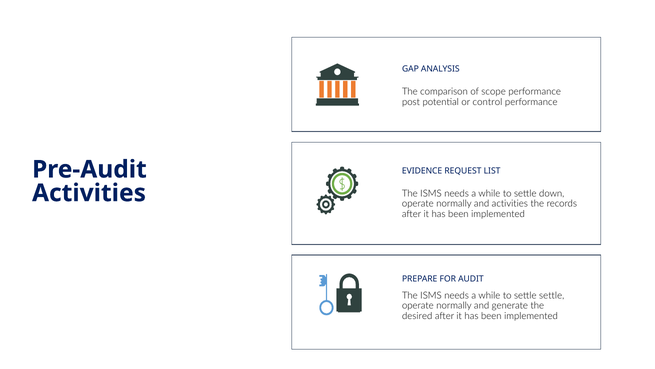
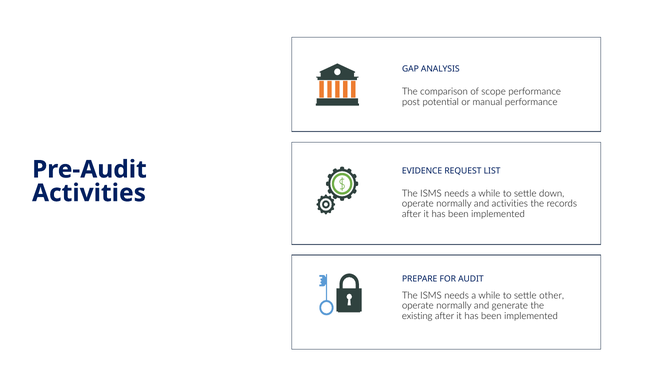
control: control -> manual
settle settle: settle -> other
desired: desired -> existing
